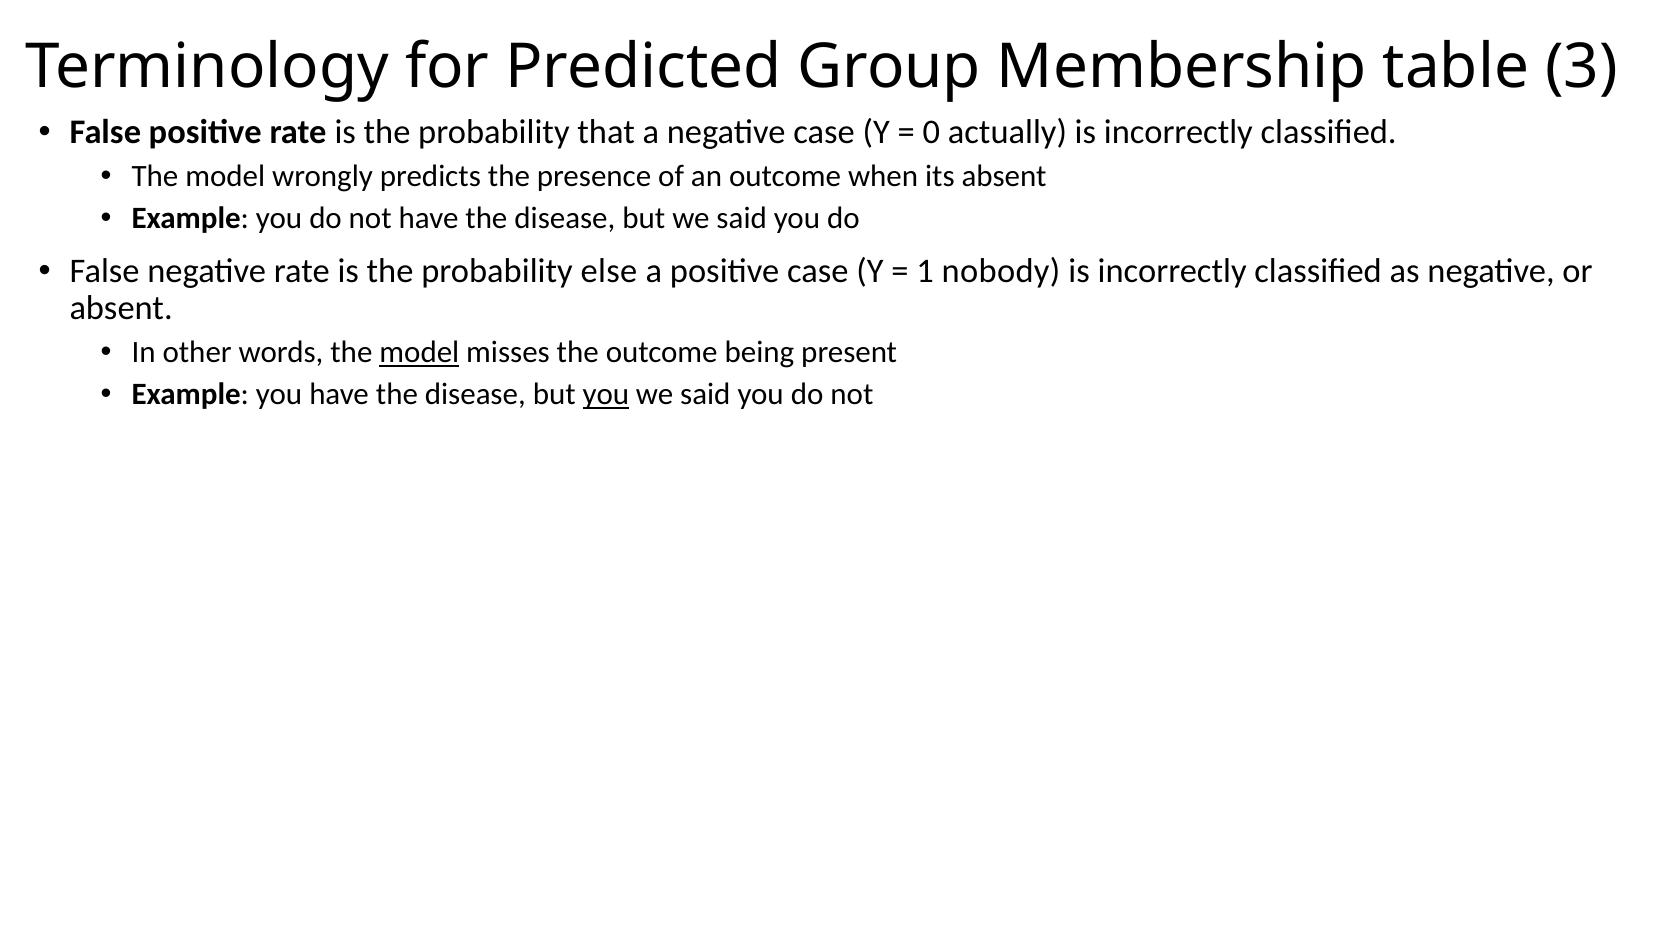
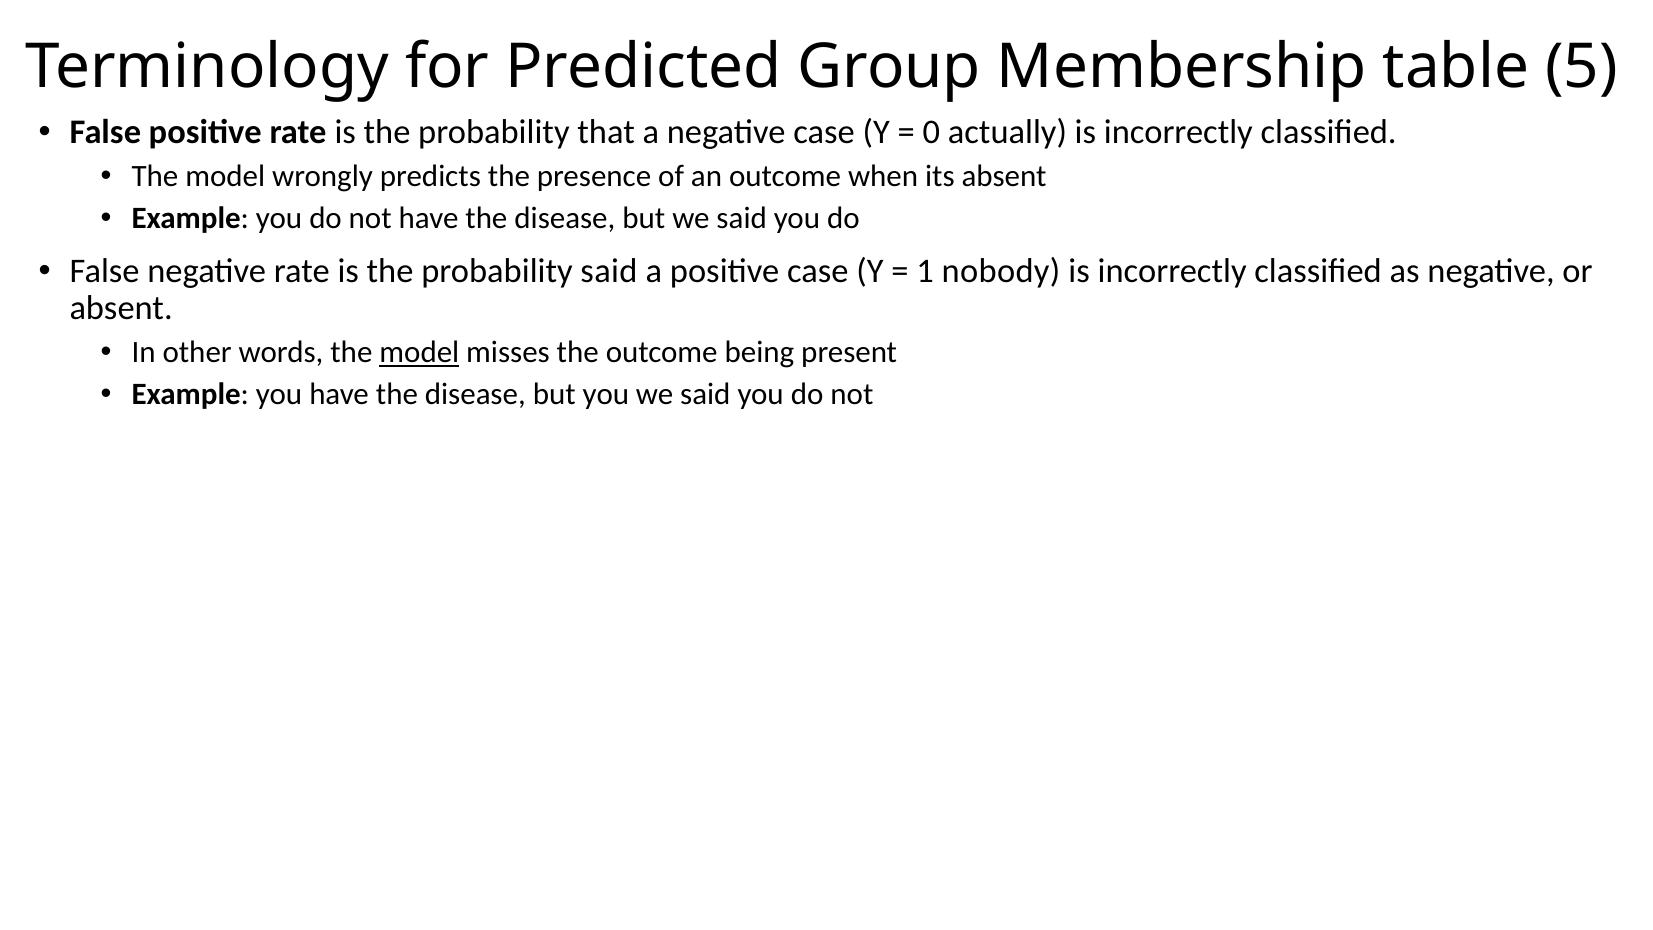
3: 3 -> 5
probability else: else -> said
you at (606, 394) underline: present -> none
